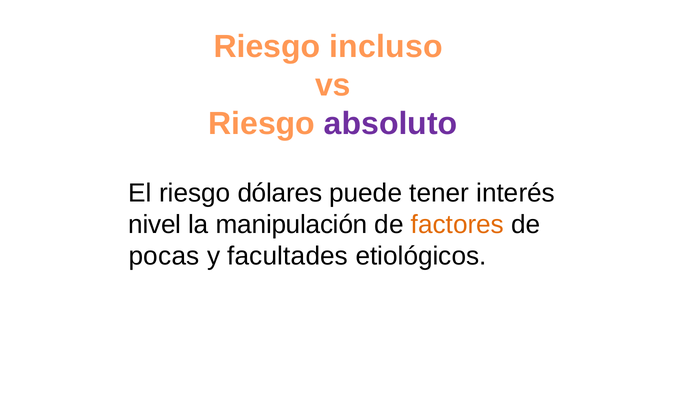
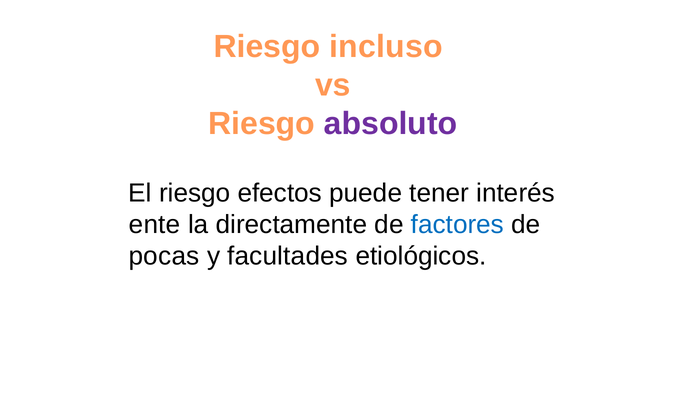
dólares: dólares -> efectos
nivel: nivel -> ente
manipulación: manipulación -> directamente
factores colour: orange -> blue
